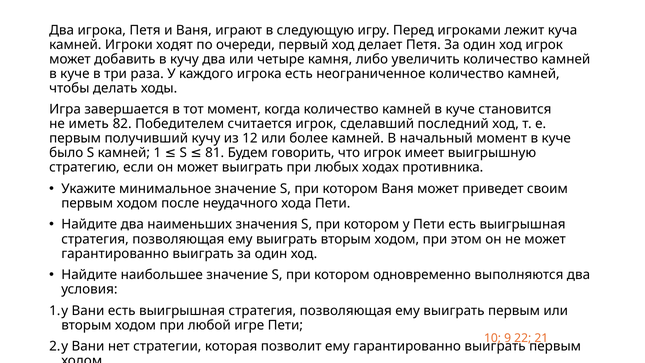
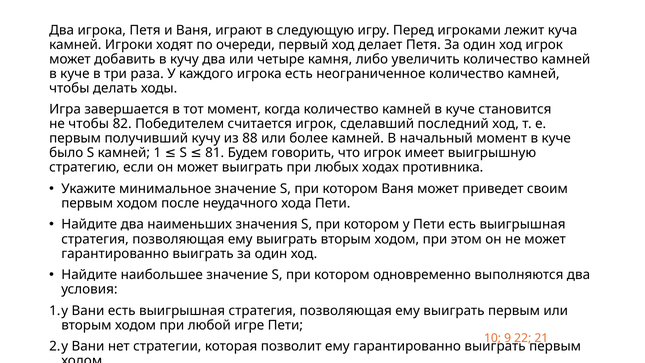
не иметь: иметь -> чтобы
12: 12 -> 88
